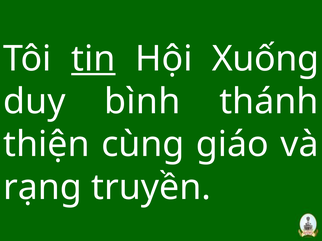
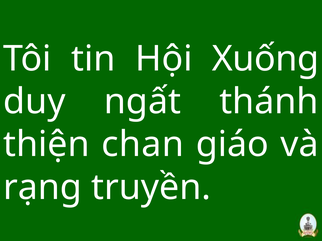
tin underline: present -> none
bình: bình -> ngất
cùng: cùng -> chan
